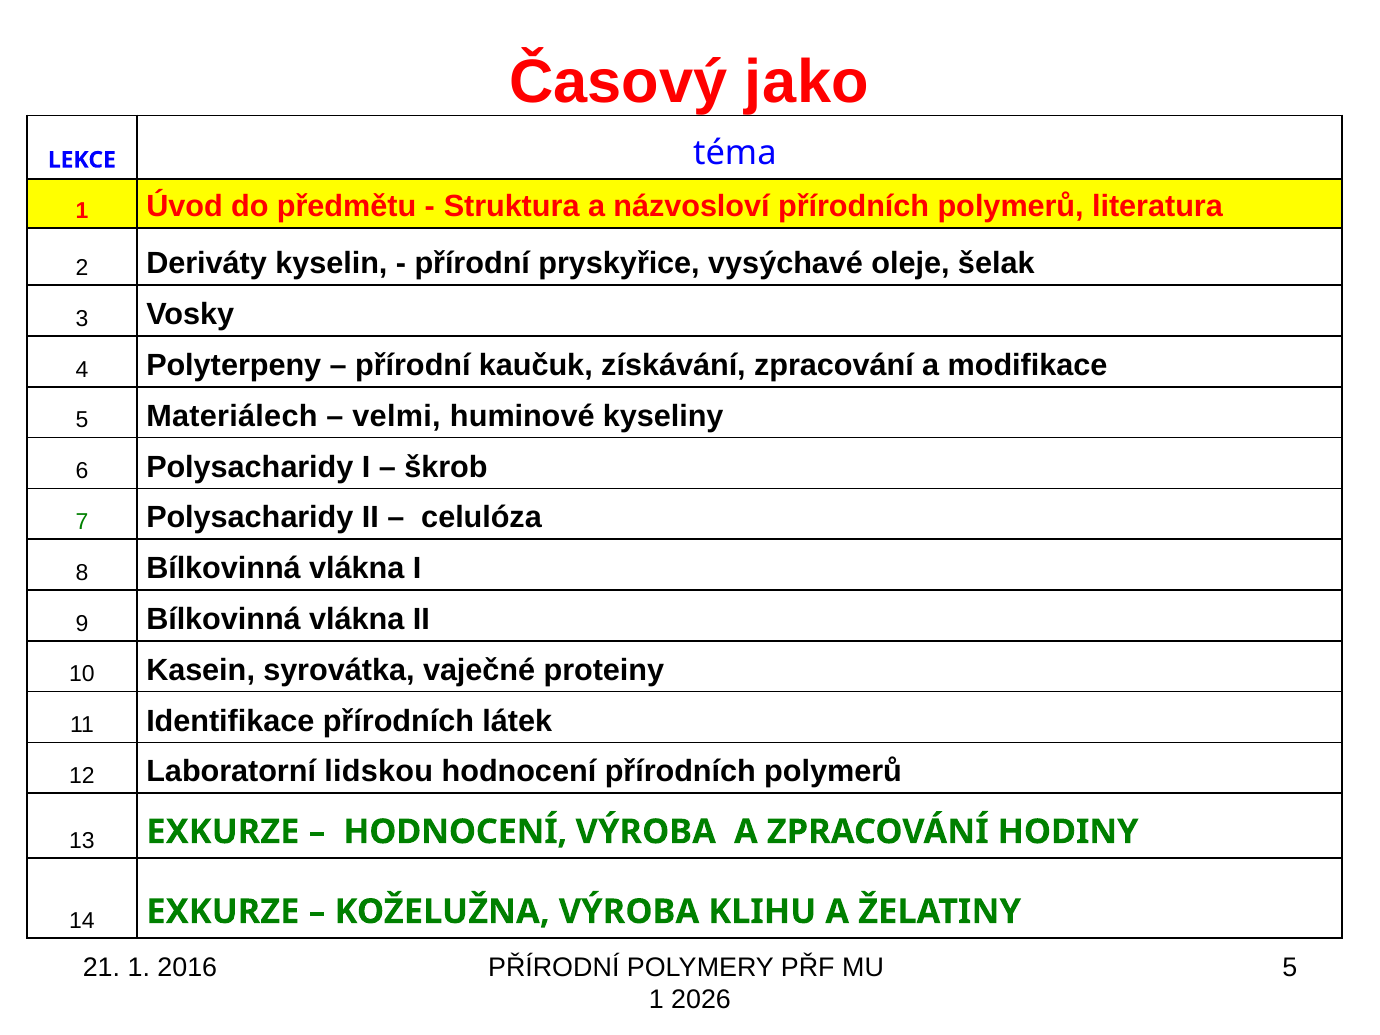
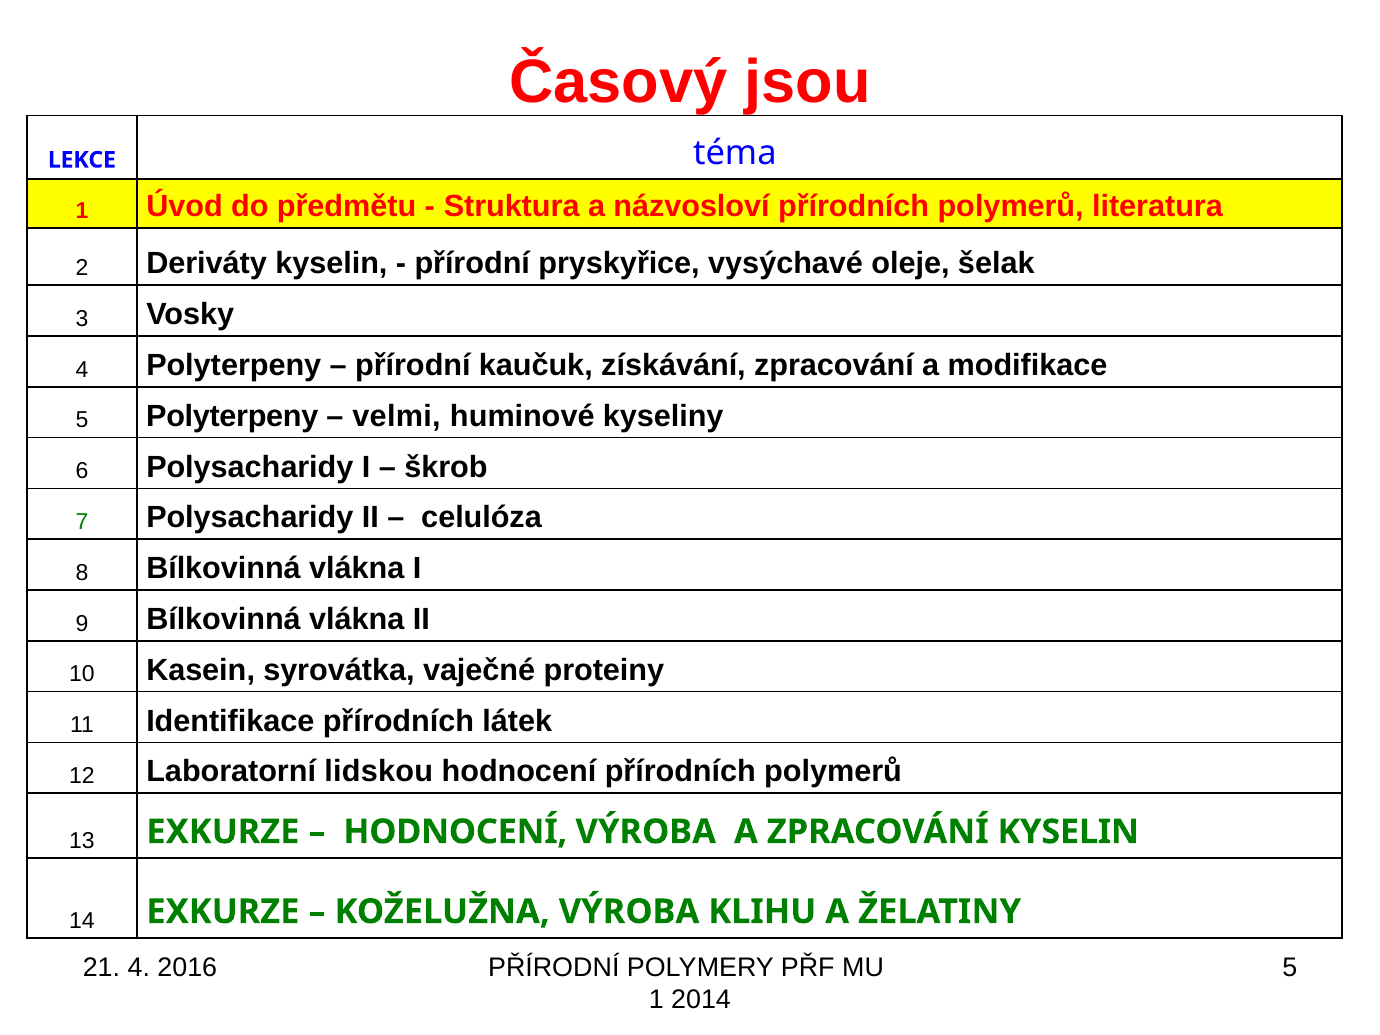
jako: jako -> jsou
5 Materiálech: Materiálech -> Polyterpeny
ZPRACOVÁNÍ HODINY: HODINY -> KYSELIN
21 1: 1 -> 4
2026: 2026 -> 2014
